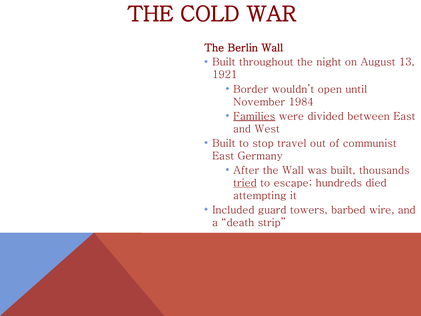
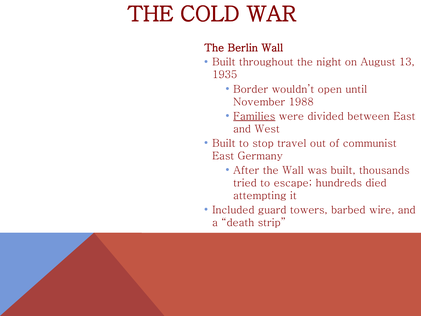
1921: 1921 -> 1935
1984: 1984 -> 1988
tried underline: present -> none
